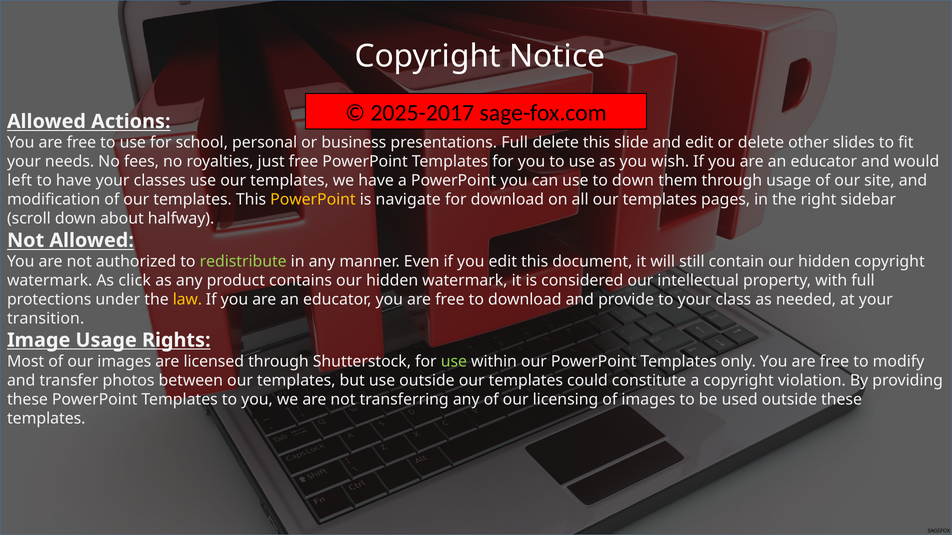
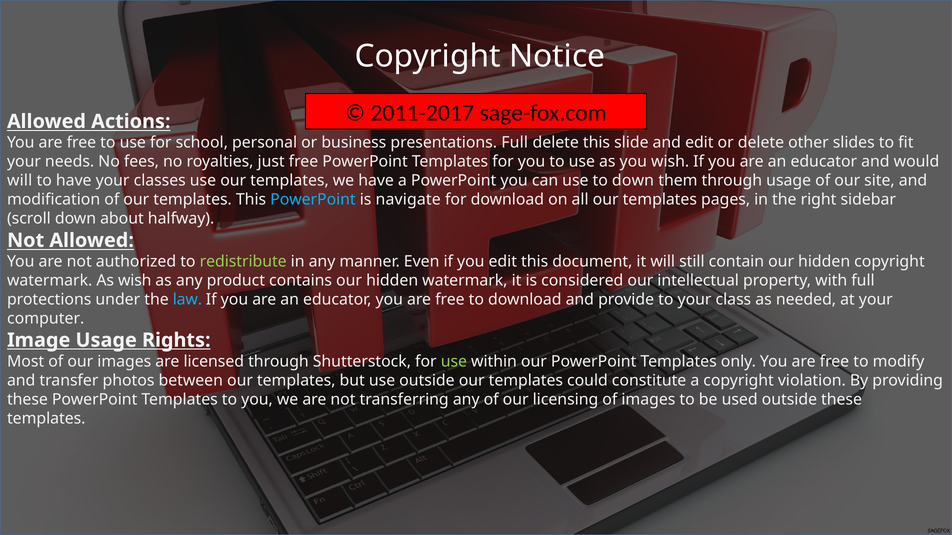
2025-2017: 2025-2017 -> 2011-2017
left at (20, 181): left -> will
PowerPoint at (313, 200) colour: yellow -> light blue
As click: click -> wish
law colour: yellow -> light blue
transition: transition -> computer
